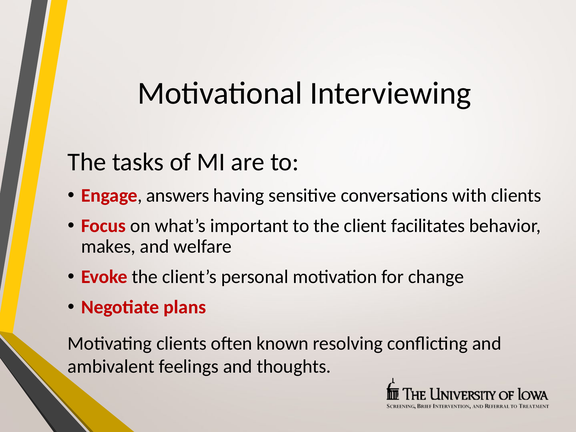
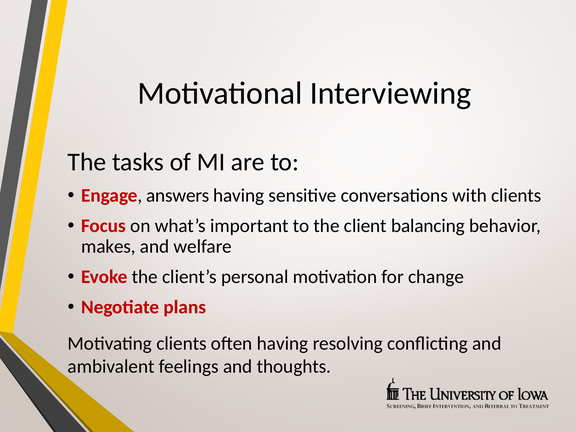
facilitates: facilitates -> balancing
often known: known -> having
